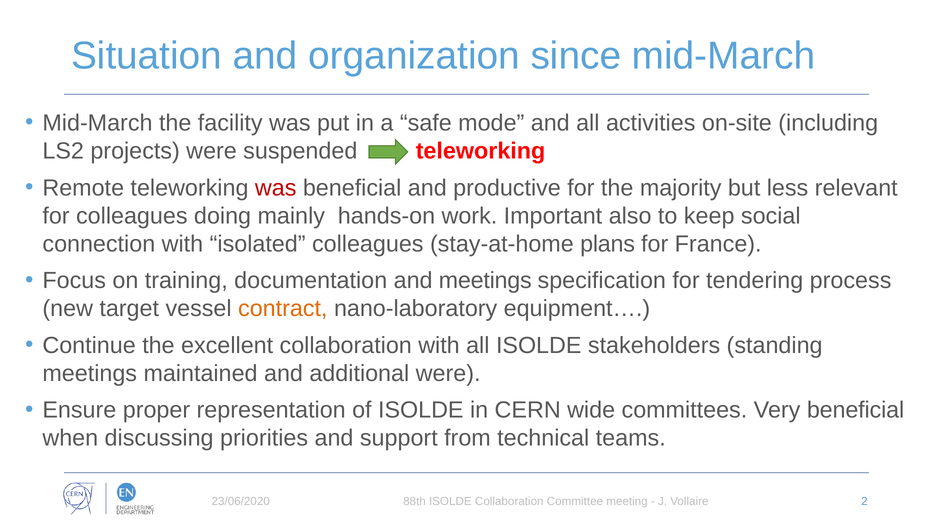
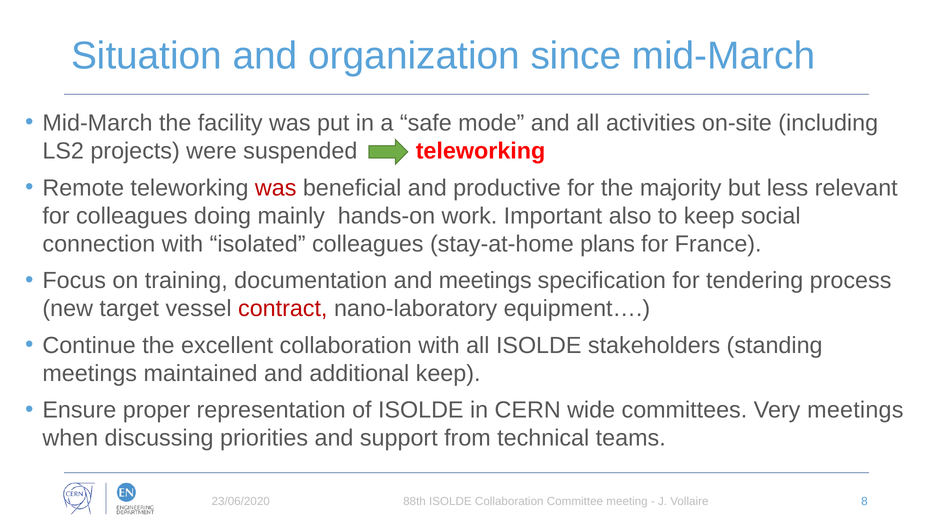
contract colour: orange -> red
additional were: were -> keep
Very beneficial: beneficial -> meetings
2: 2 -> 8
